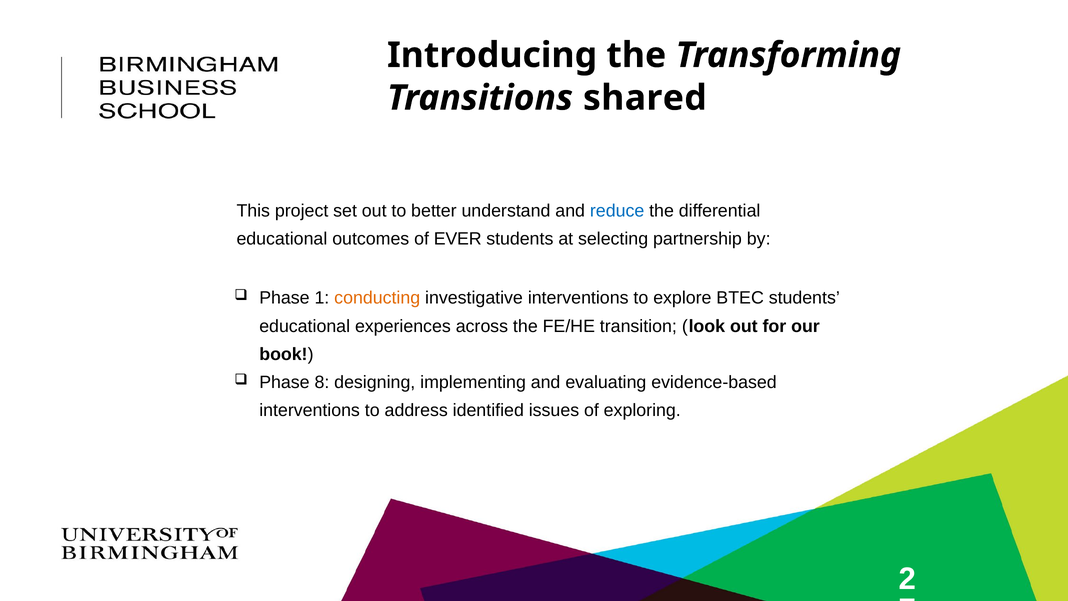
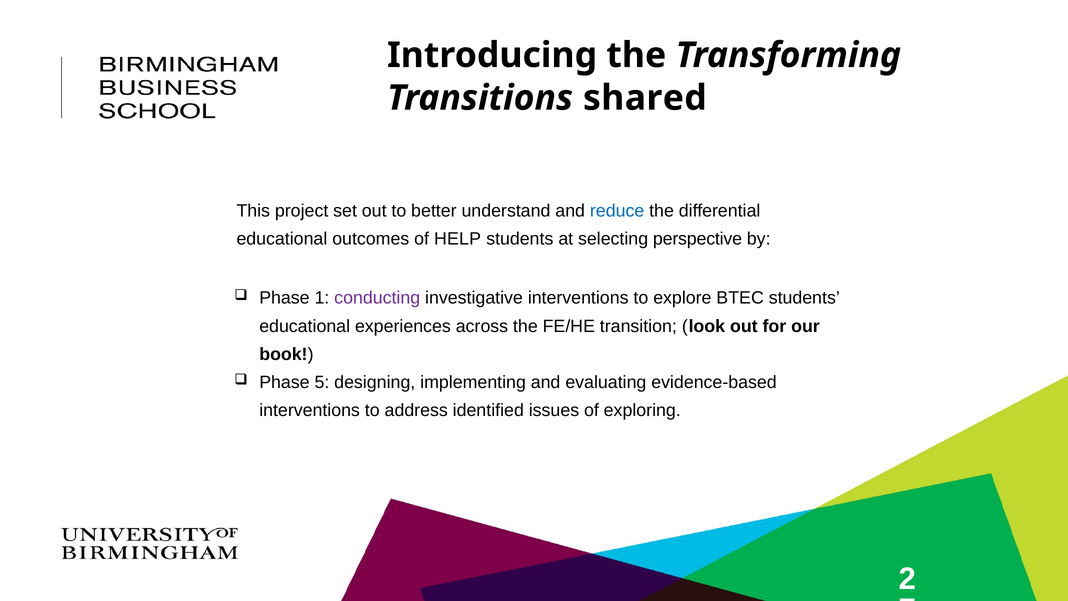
EVER: EVER -> HELP
partnership: partnership -> perspective
conducting colour: orange -> purple
8: 8 -> 5
